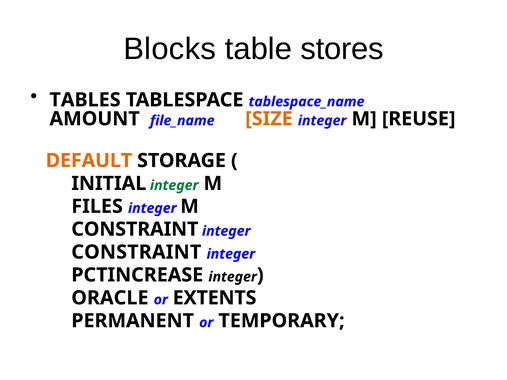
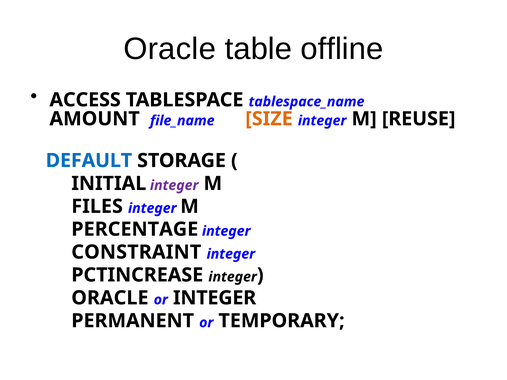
Blocks at (170, 49): Blocks -> Oracle
stores: stores -> offline
TABLES: TABLES -> ACCESS
DEFAULT colour: orange -> blue
integer at (174, 185) colour: green -> purple
CONSTRAINT at (135, 229): CONSTRAINT -> PERCENTAGE
or EXTENTS: EXTENTS -> INTEGER
